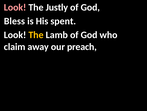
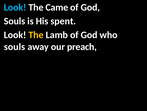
Look at (15, 7) colour: pink -> light blue
Justly: Justly -> Came
Bless at (14, 21): Bless -> Souls
claim at (15, 46): claim -> souls
